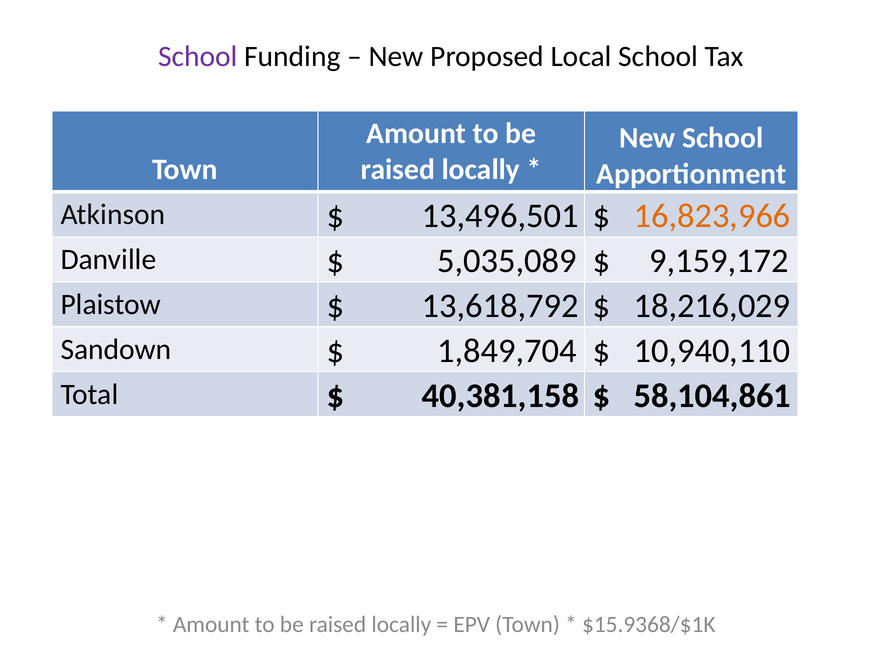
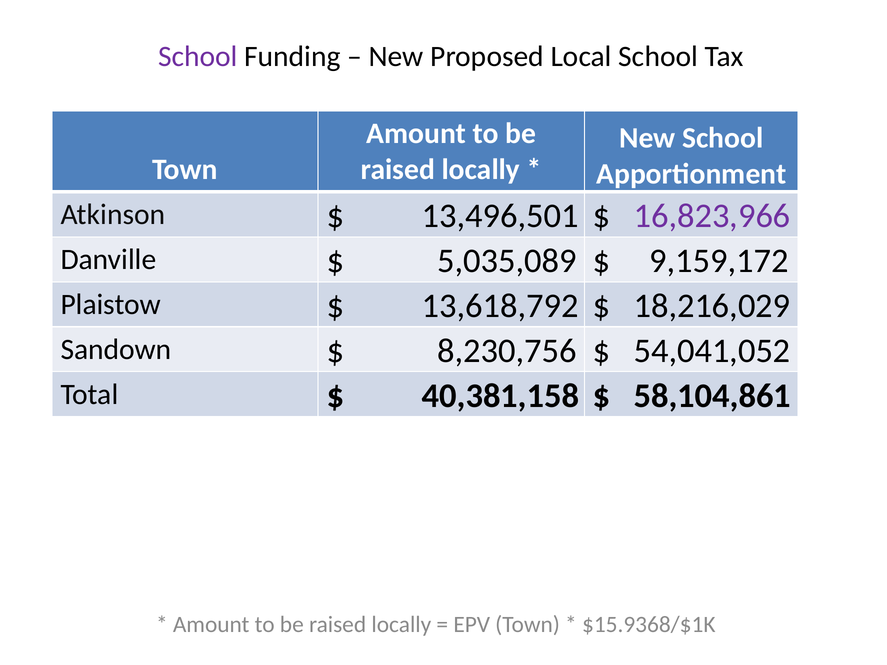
16,823,966 colour: orange -> purple
1,849,704: 1,849,704 -> 8,230,756
10,940,110: 10,940,110 -> 54,041,052
